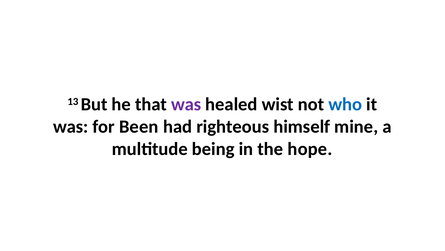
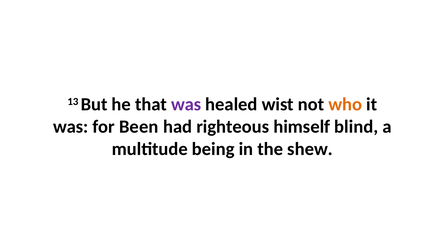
who colour: blue -> orange
mine: mine -> blind
hope: hope -> shew
